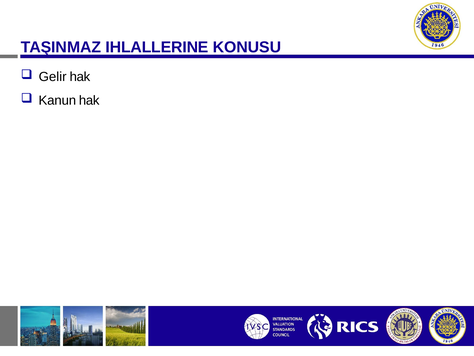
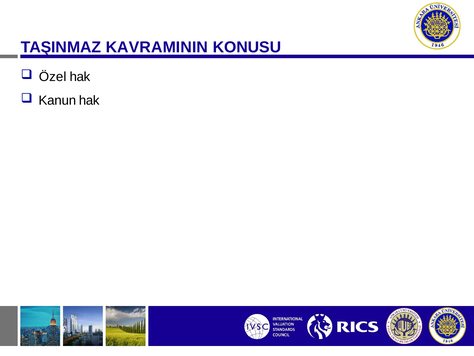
IHLALLERINE: IHLALLERINE -> KAVRAMININ
Gelir: Gelir -> Özel
